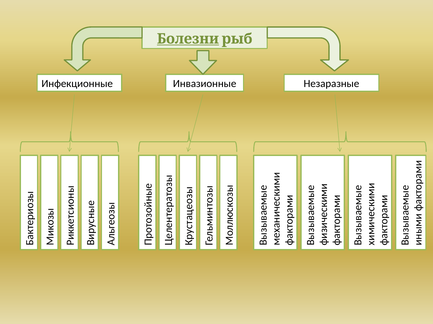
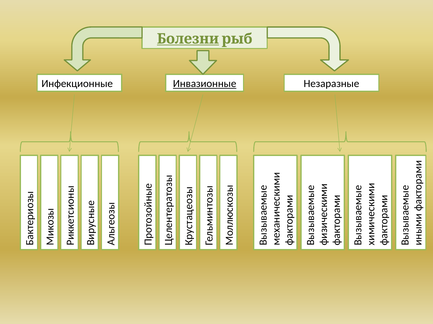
Инвазионные underline: none -> present
